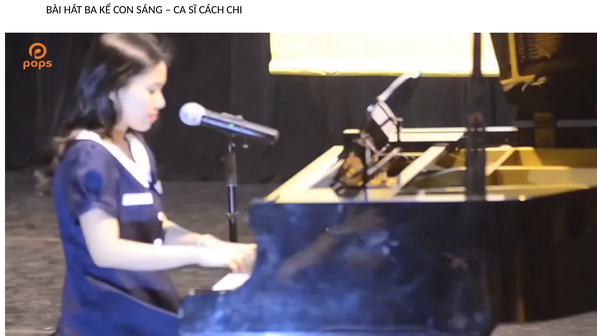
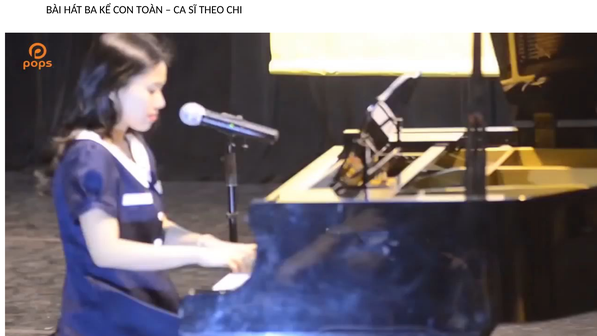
SÁNG: SÁNG -> TOÀN
CÁCH: CÁCH -> THEO
